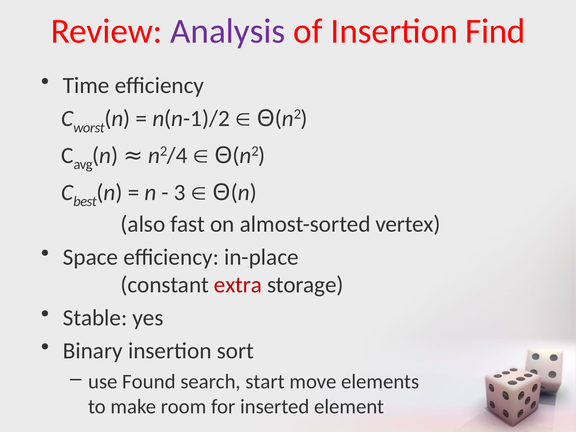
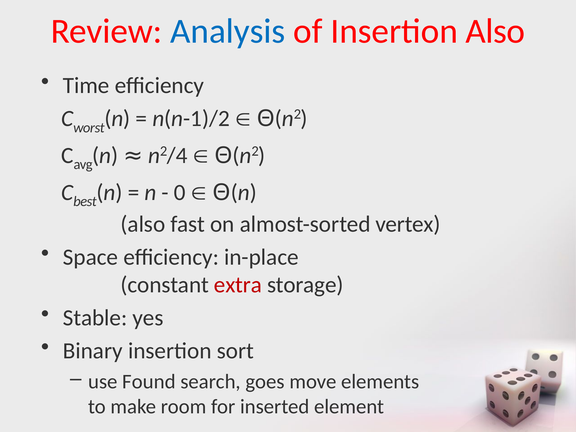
Analysis colour: purple -> blue
Insertion Find: Find -> Also
3: 3 -> 0
start: start -> goes
